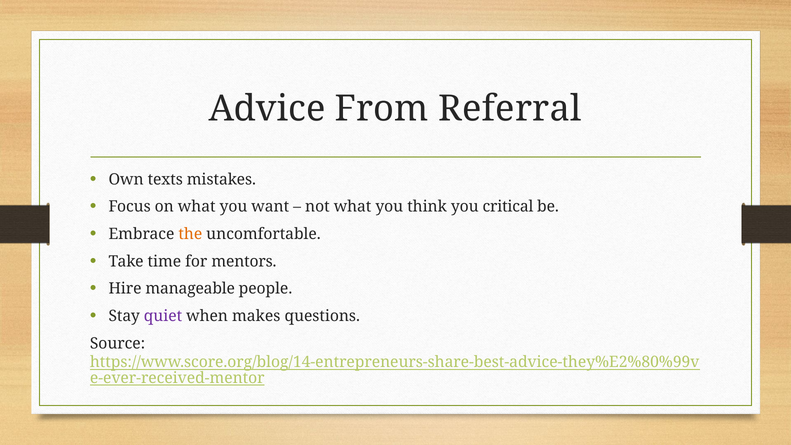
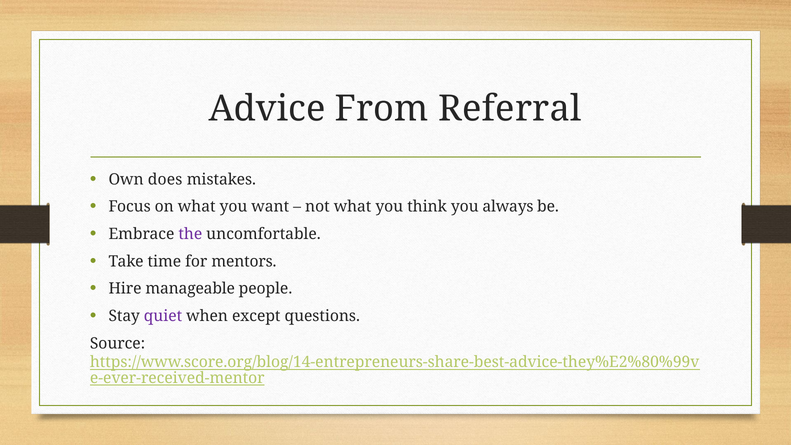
texts: texts -> does
critical: critical -> always
the colour: orange -> purple
makes: makes -> except
